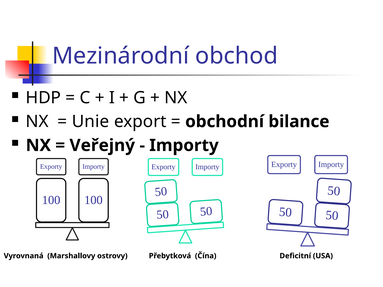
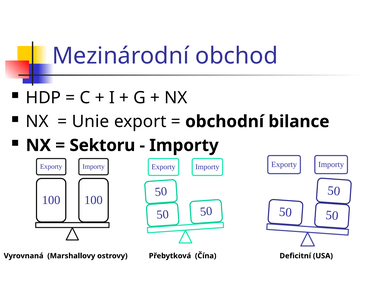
Veřejný: Veřejný -> Sektoru
